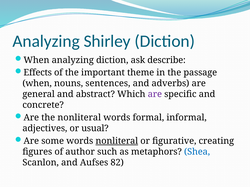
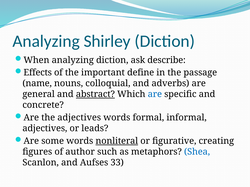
theme: theme -> define
when at (37, 84): when -> name
sentences: sentences -> colloquial
abstract underline: none -> present
are at (155, 94) colour: purple -> blue
the nonliteral: nonliteral -> adjectives
usual: usual -> leads
82: 82 -> 33
